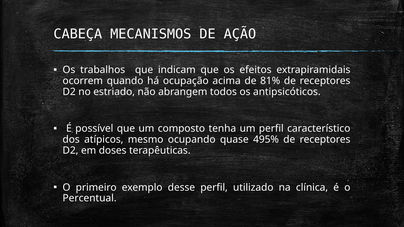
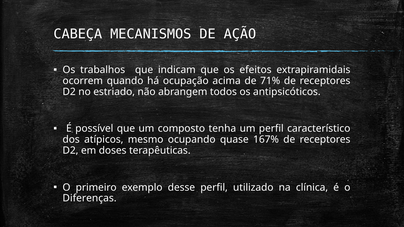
81%: 81% -> 71%
495%: 495% -> 167%
Percentual: Percentual -> Diferenças
